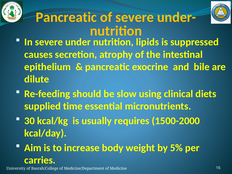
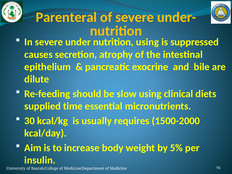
Pancreatic at (66, 17): Pancreatic -> Parenteral
nutrition lipids: lipids -> using
carries: carries -> insulin
